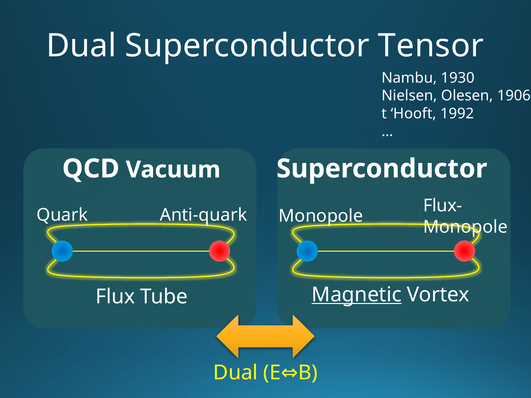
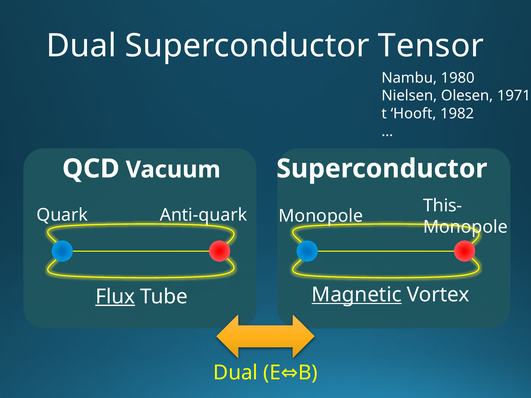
1930: 1930 -> 1980
1906: 1906 -> 1971
1992: 1992 -> 1982
Flux-: Flux- -> This-
Flux underline: none -> present
